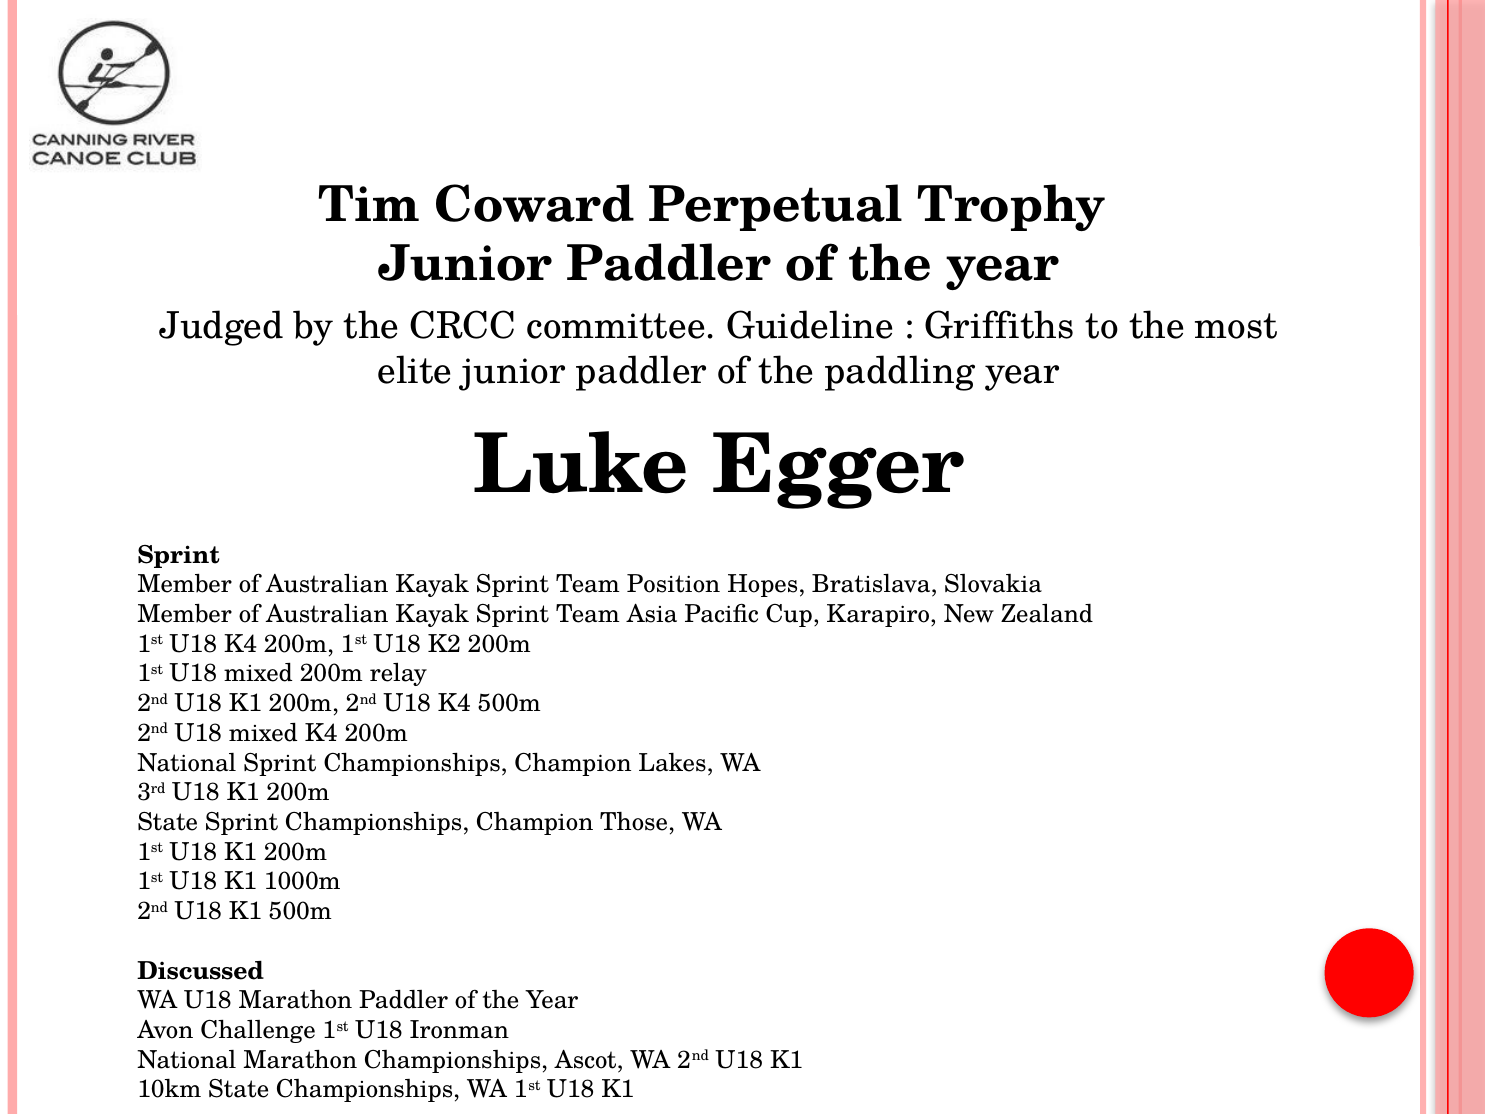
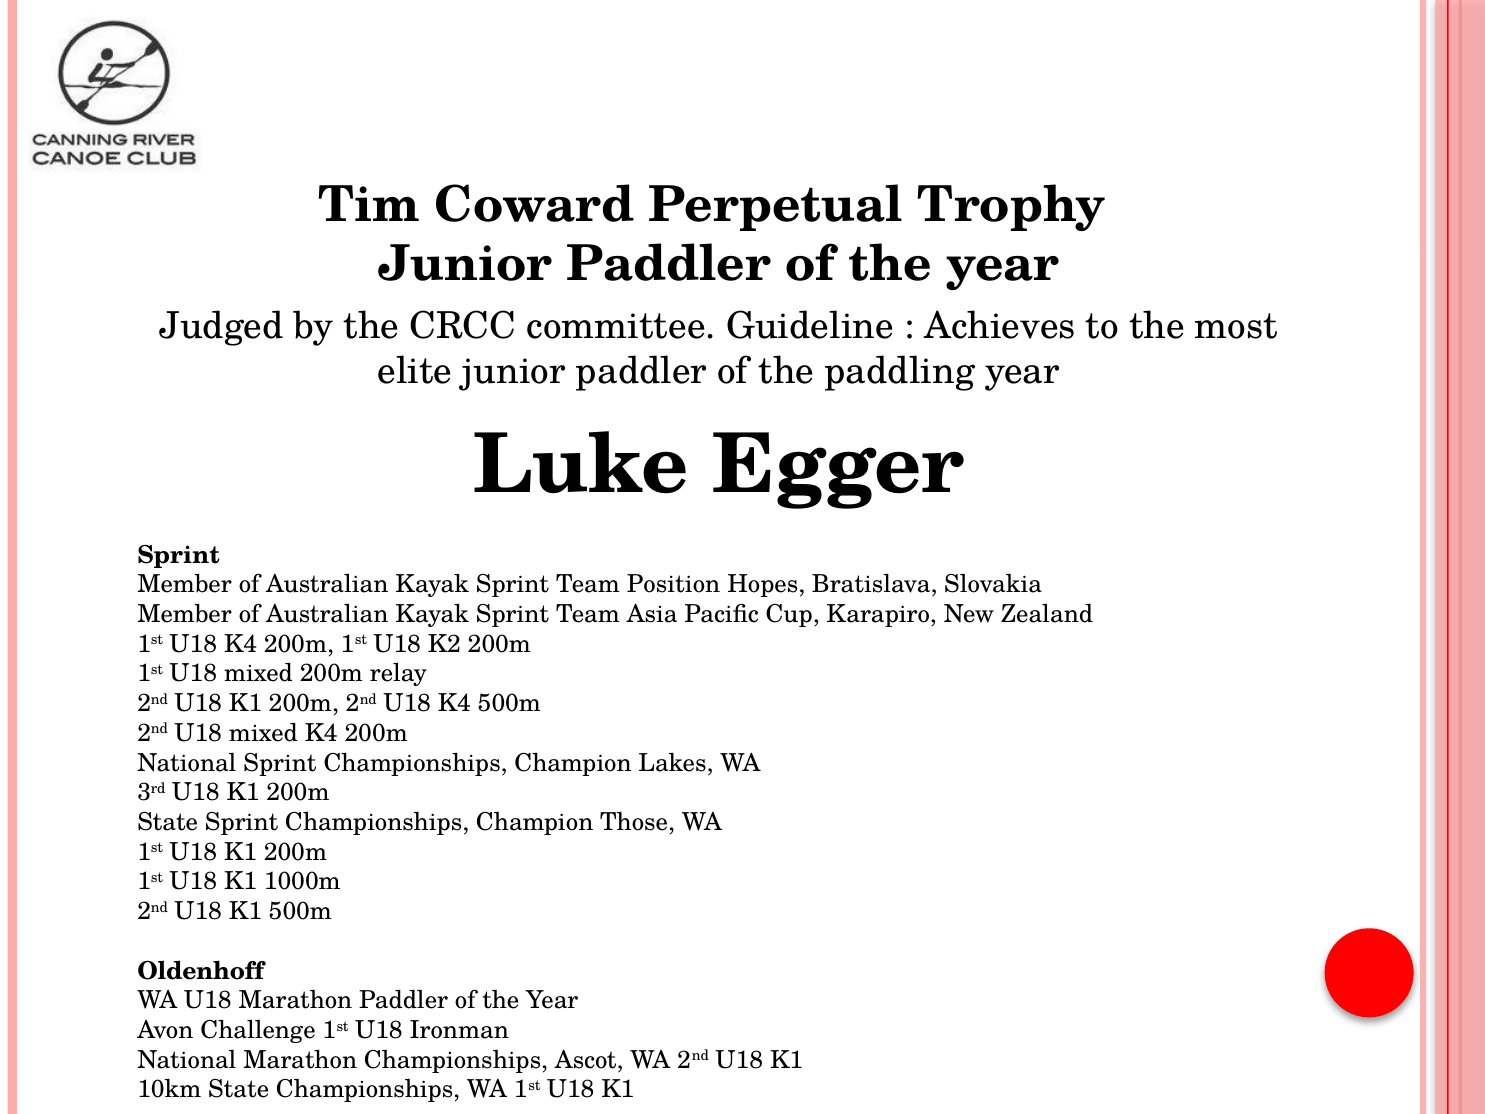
Griffiths: Griffiths -> Achieves
Discussed: Discussed -> Oldenhoff
